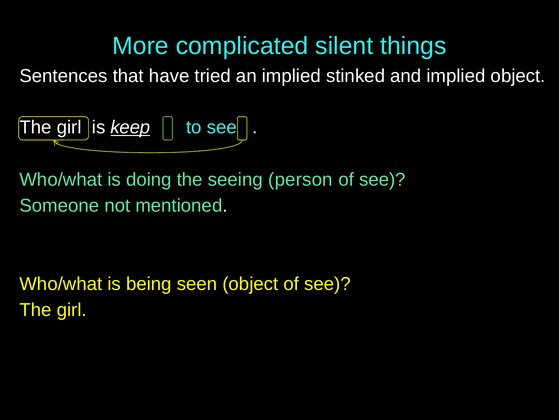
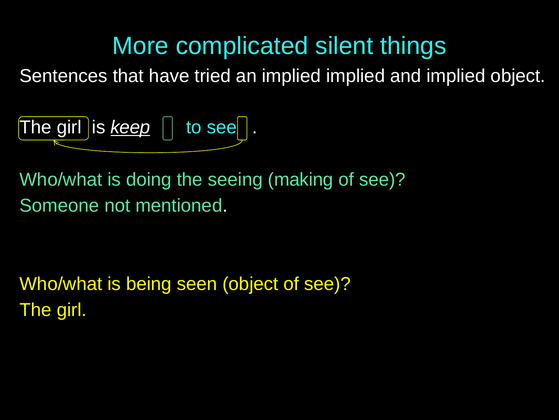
implied stinked: stinked -> implied
person: person -> making
